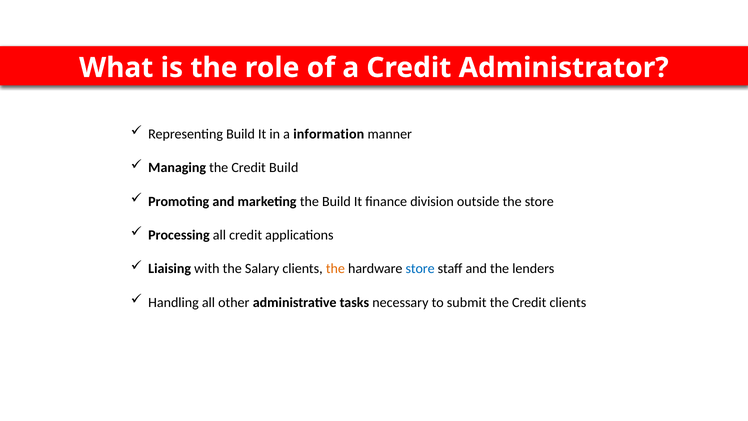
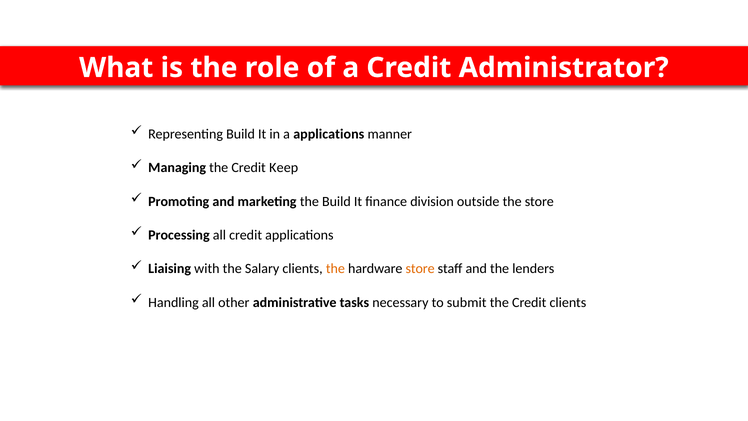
a information: information -> applications
Credit Build: Build -> Keep
store at (420, 269) colour: blue -> orange
